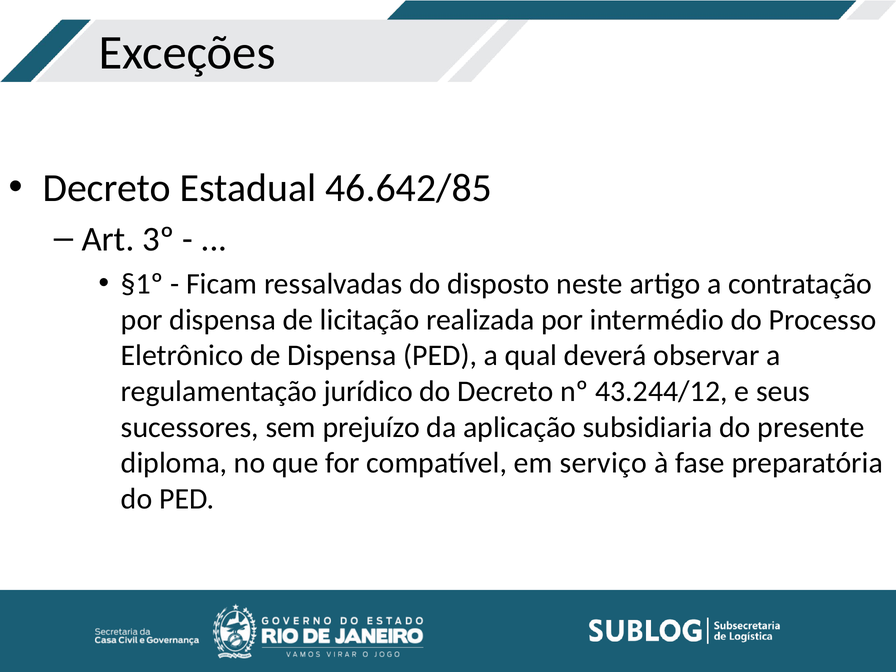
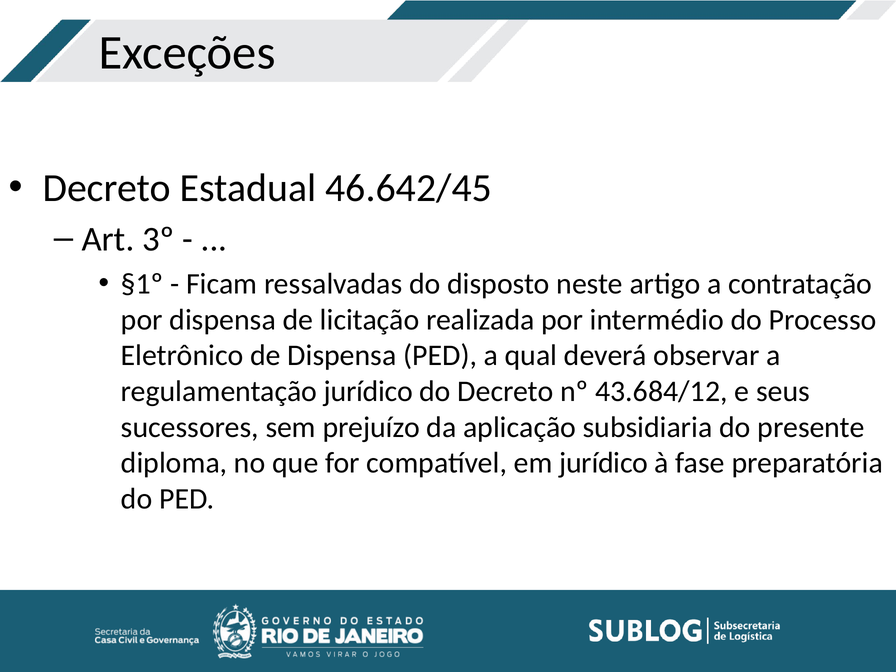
46.642/85: 46.642/85 -> 46.642/45
43.244/12: 43.244/12 -> 43.684/12
em serviço: serviço -> jurídico
